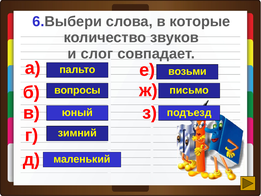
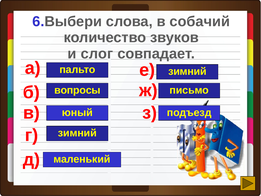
которые: которые -> собачий
возьми at (187, 71): возьми -> зимний
